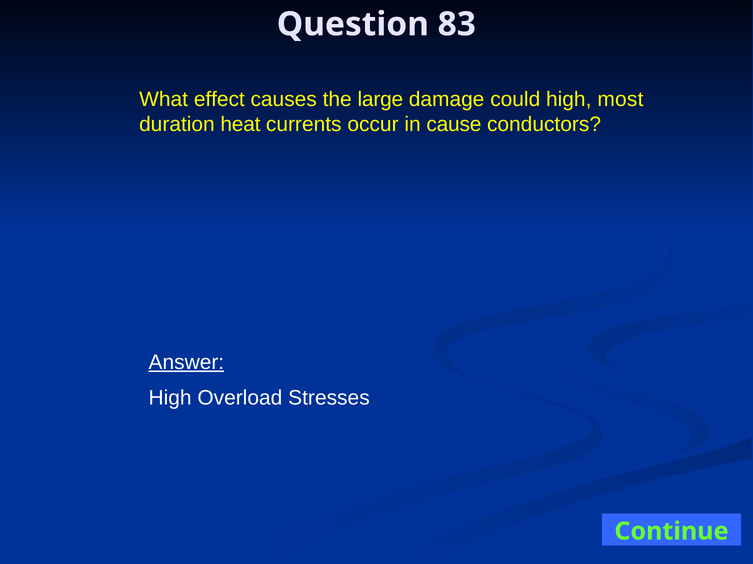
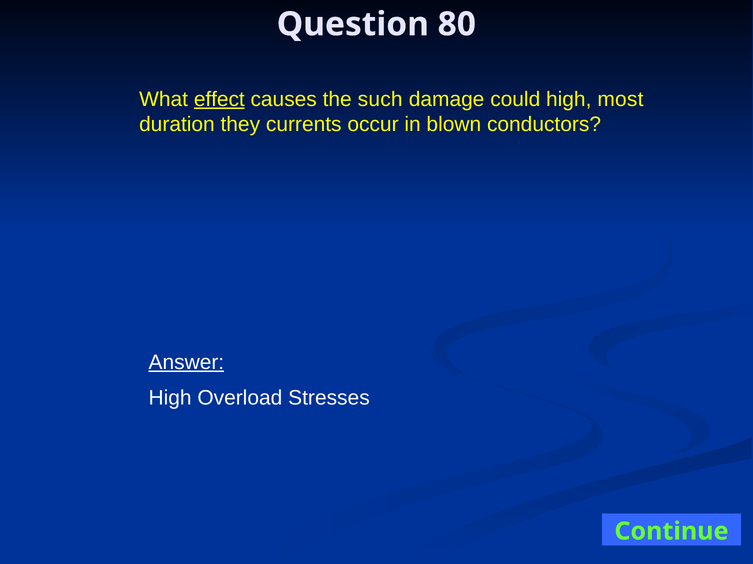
83: 83 -> 80
effect underline: none -> present
large: large -> such
heat: heat -> they
cause: cause -> blown
